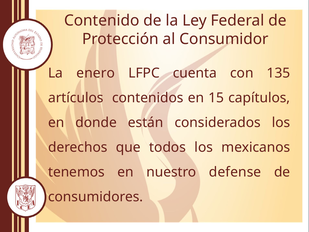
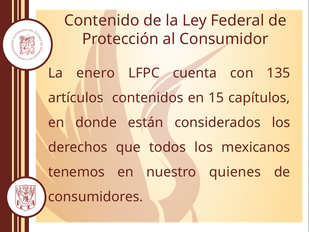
defense: defense -> quienes
